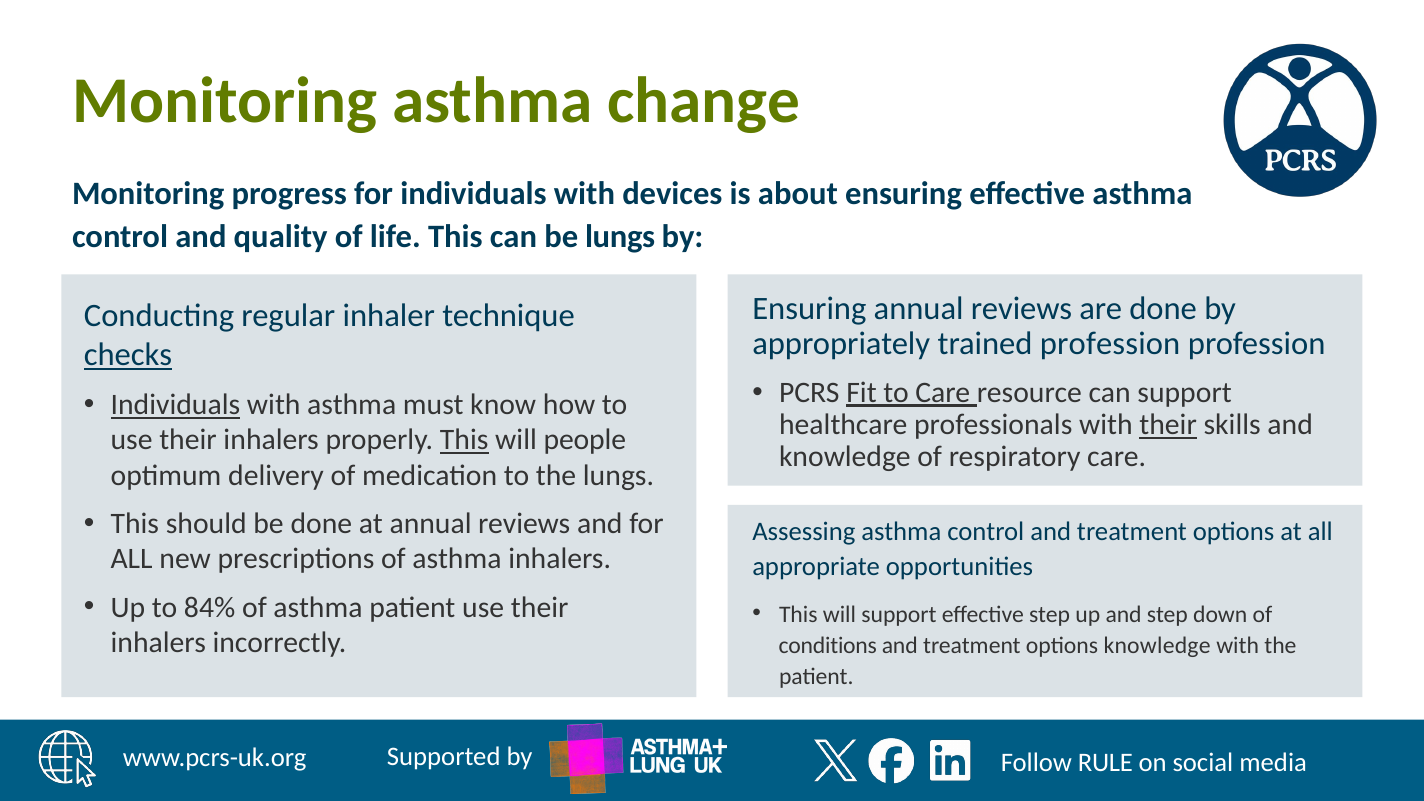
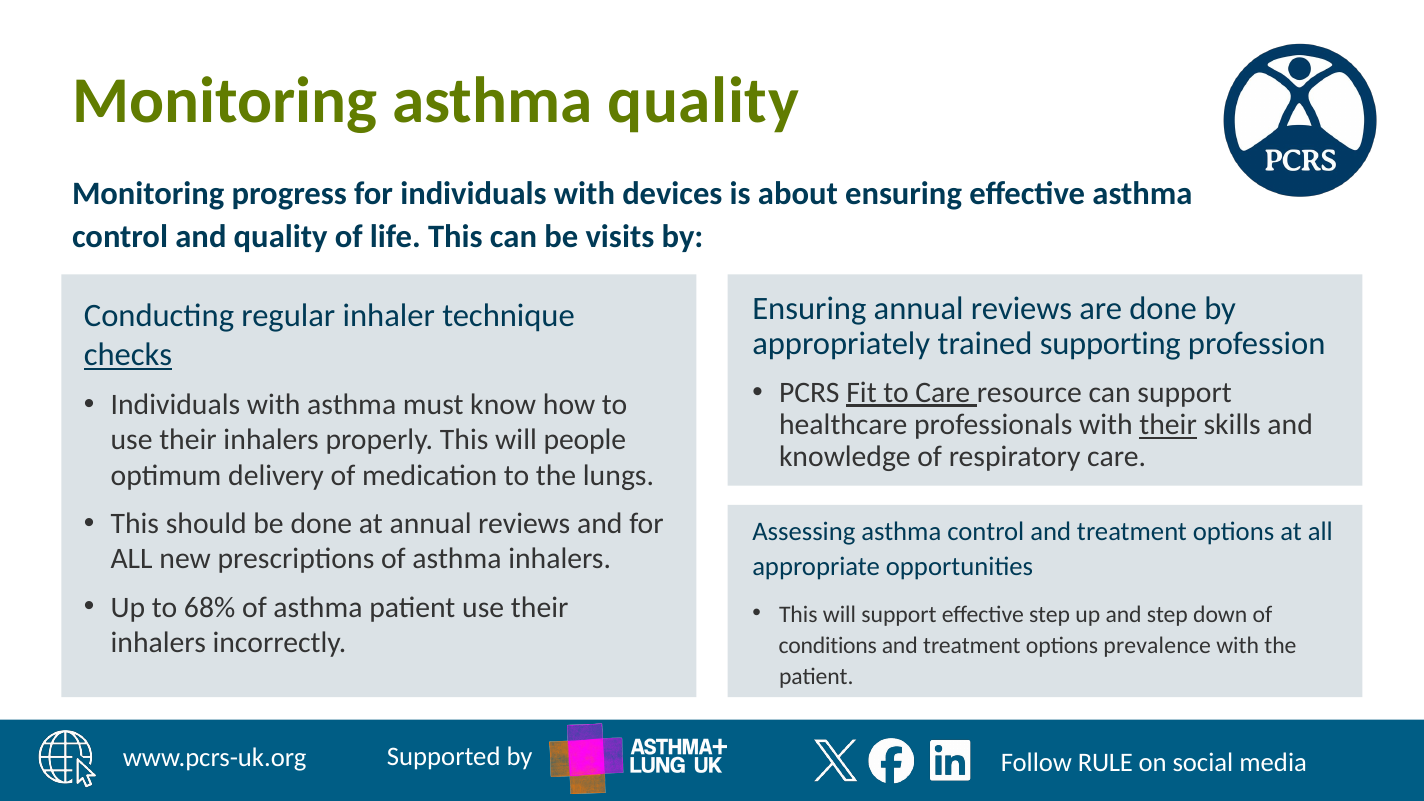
asthma change: change -> quality
be lungs: lungs -> visits
trained profession: profession -> supporting
Individuals at (175, 405) underline: present -> none
This at (464, 440) underline: present -> none
84%: 84% -> 68%
options knowledge: knowledge -> prevalence
